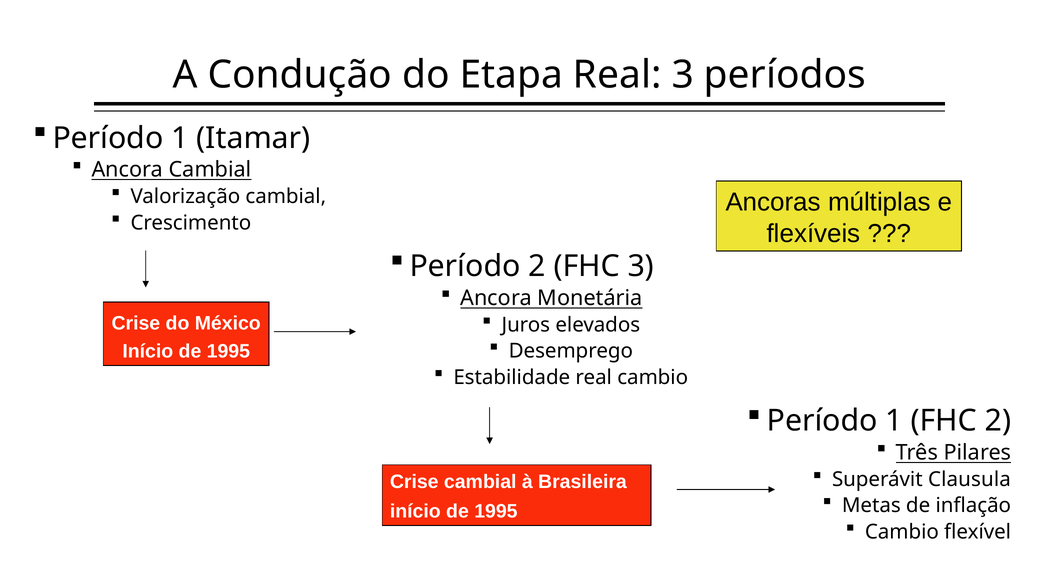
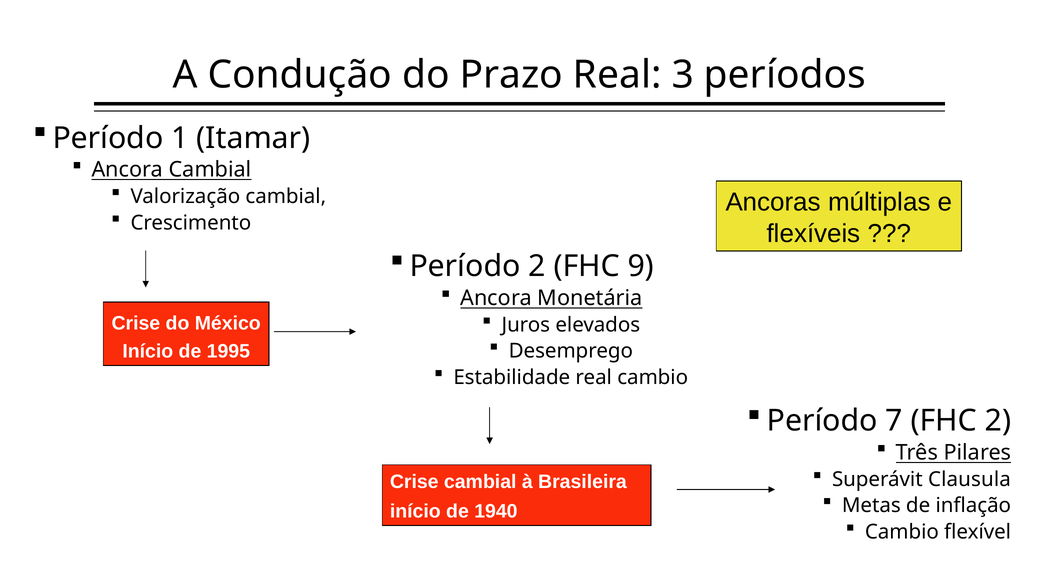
Etapa: Etapa -> Prazo
FHC 3: 3 -> 9
1 at (894, 421): 1 -> 7
1995 at (496, 512): 1995 -> 1940
